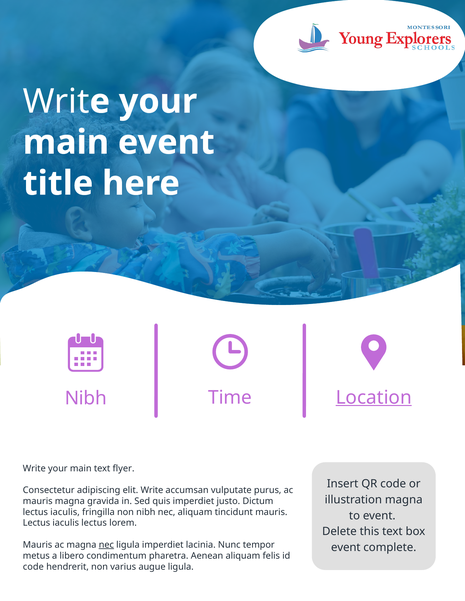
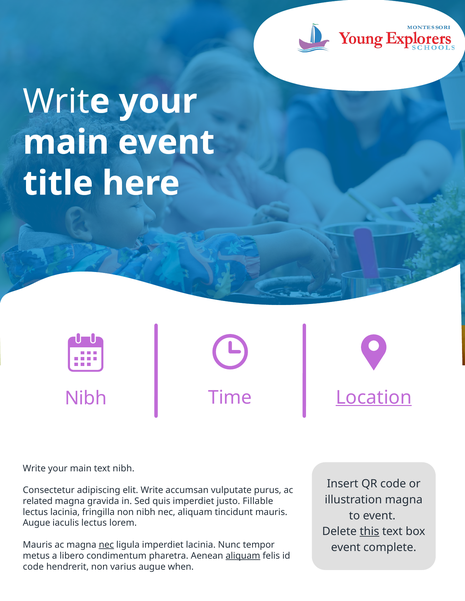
text flyer: flyer -> nibh
mauris at (38, 502): mauris -> related
Dictum: Dictum -> Fillable
iaculis at (65, 513): iaculis -> lacinia
Lectus at (36, 524): Lectus -> Augue
this underline: none -> present
aliquam at (243, 556) underline: none -> present
augue ligula: ligula -> when
